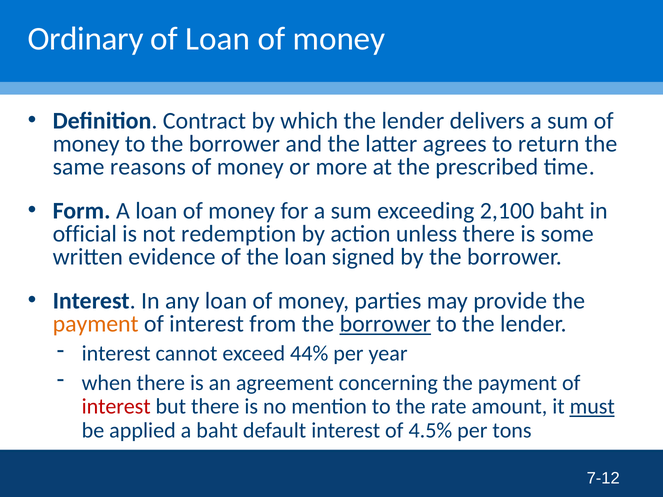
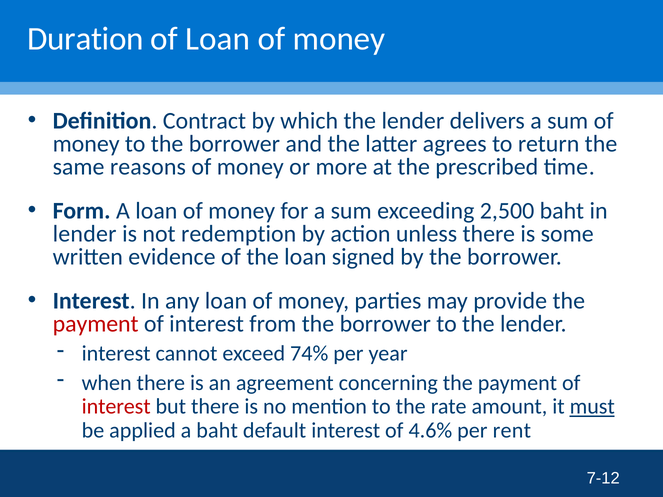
Ordinary: Ordinary -> Duration
2,100: 2,100 -> 2,500
official at (85, 234): official -> lender
payment at (96, 324) colour: orange -> red
borrower at (385, 324) underline: present -> none
44%: 44% -> 74%
4.5%: 4.5% -> 4.6%
tons: tons -> rent
